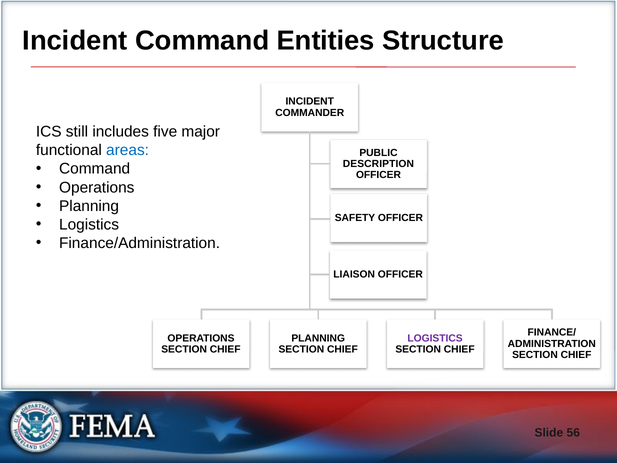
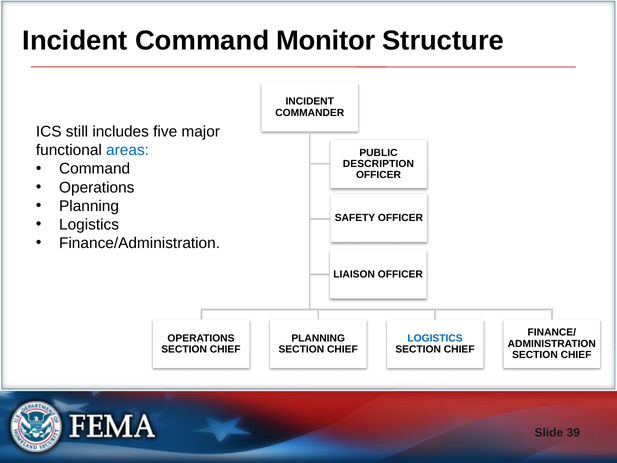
Entities: Entities -> Monitor
LOGISTICS at (435, 338) colour: purple -> blue
56: 56 -> 39
